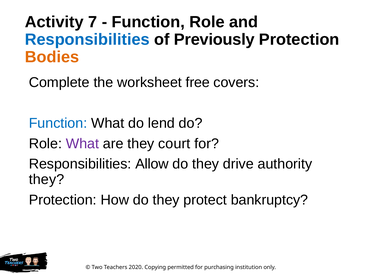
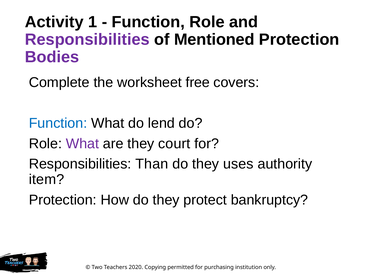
7: 7 -> 1
Responsibilities at (87, 40) colour: blue -> purple
Previously: Previously -> Mentioned
Bodies colour: orange -> purple
Allow: Allow -> Than
drive: drive -> uses
they at (47, 180): they -> item
